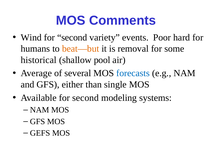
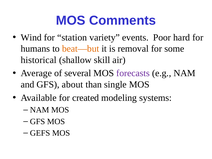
second at (72, 37): second -> station
pool: pool -> skill
forecasts colour: blue -> purple
either: either -> about
Available for second: second -> created
